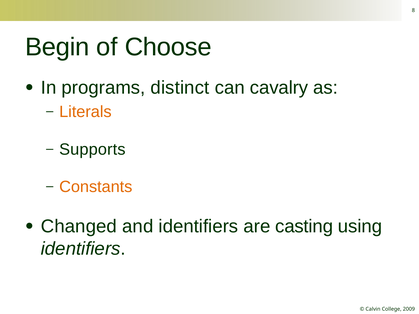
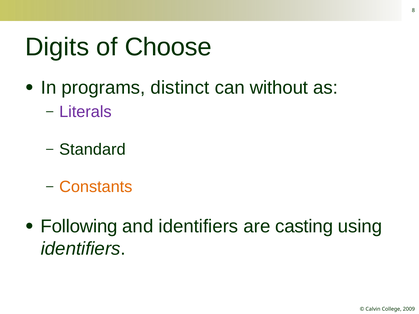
Begin: Begin -> Digits
cavalry: cavalry -> without
Literals colour: orange -> purple
Supports: Supports -> Standard
Changed: Changed -> Following
